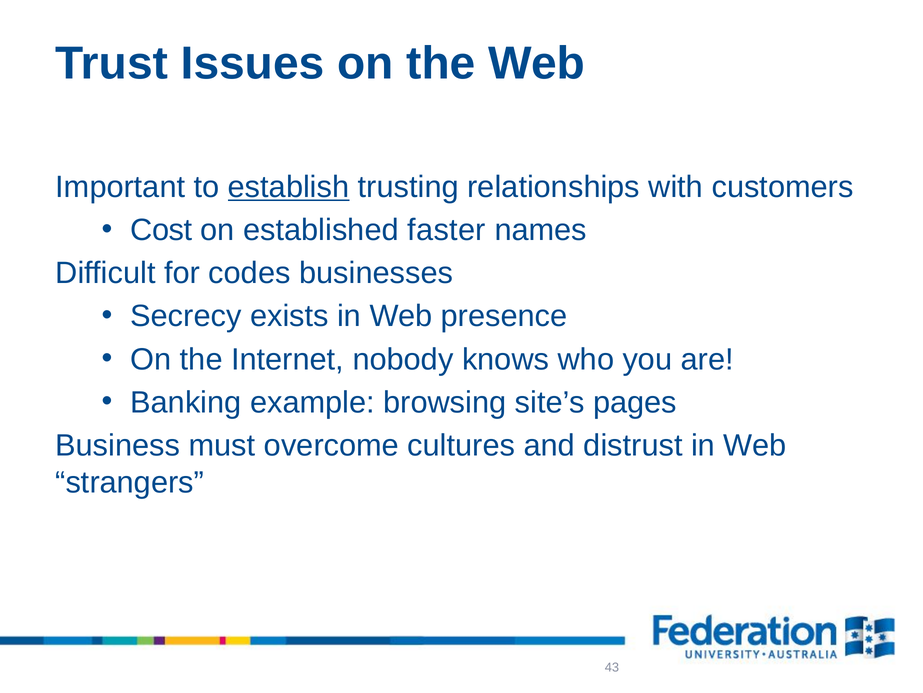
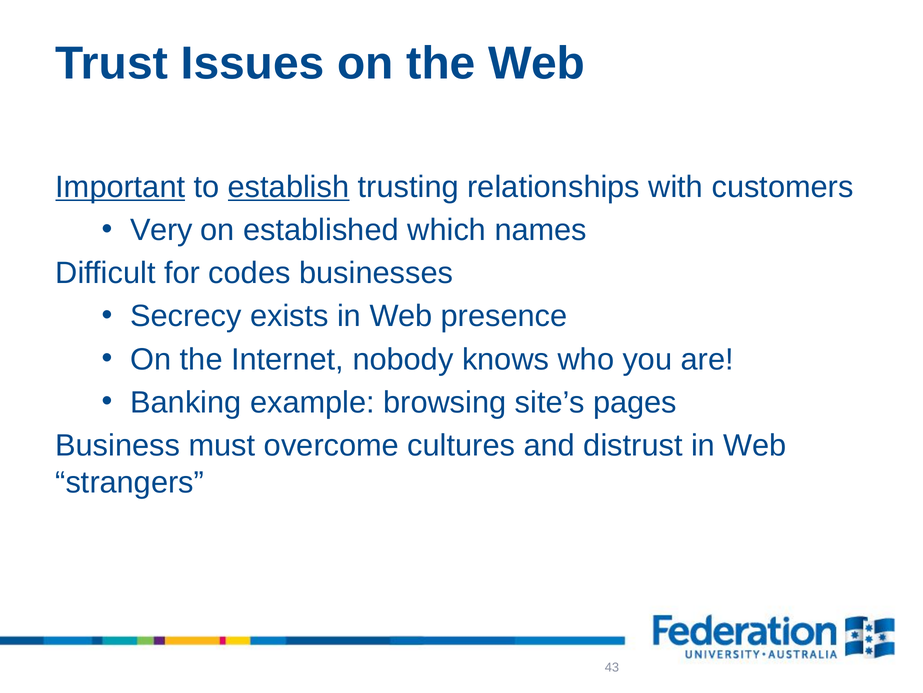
Important underline: none -> present
Cost: Cost -> Very
faster: faster -> which
